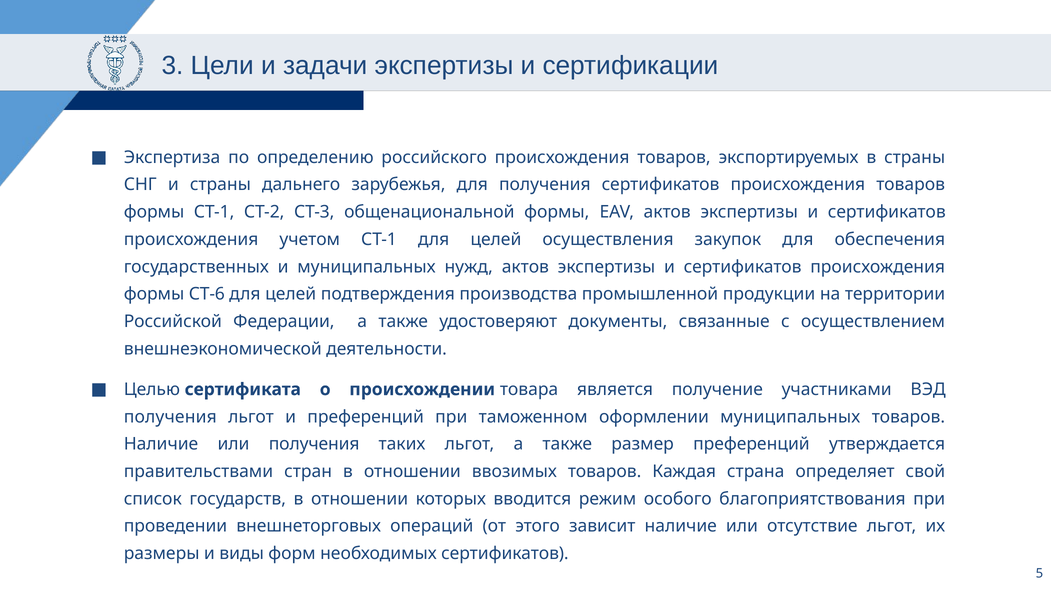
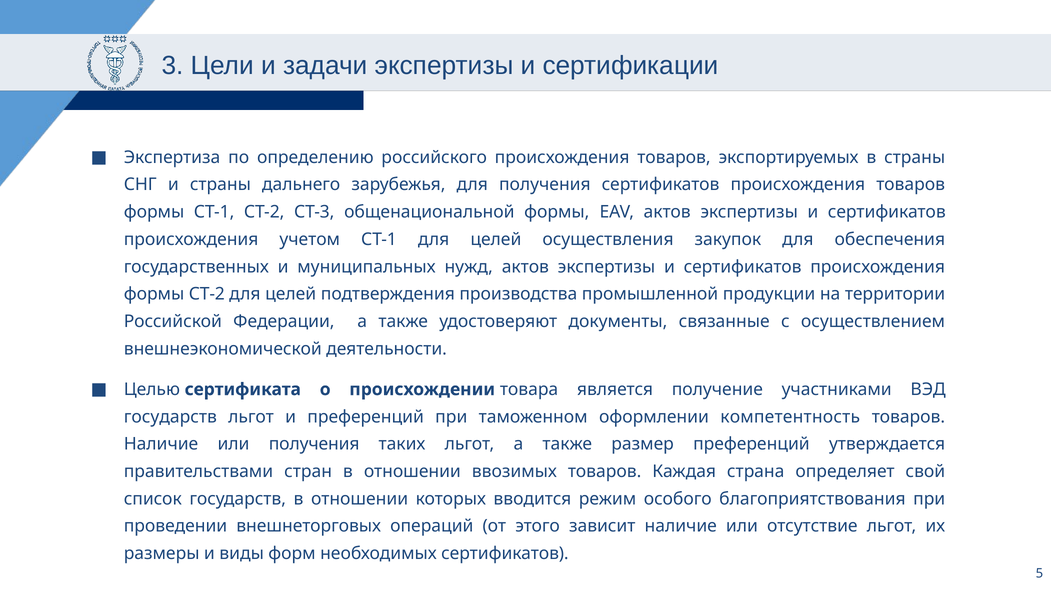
формы СТ-6: СТ-6 -> СТ-2
получения at (170, 417): получения -> государств
оформлении муниципальных: муниципальных -> компетентность
